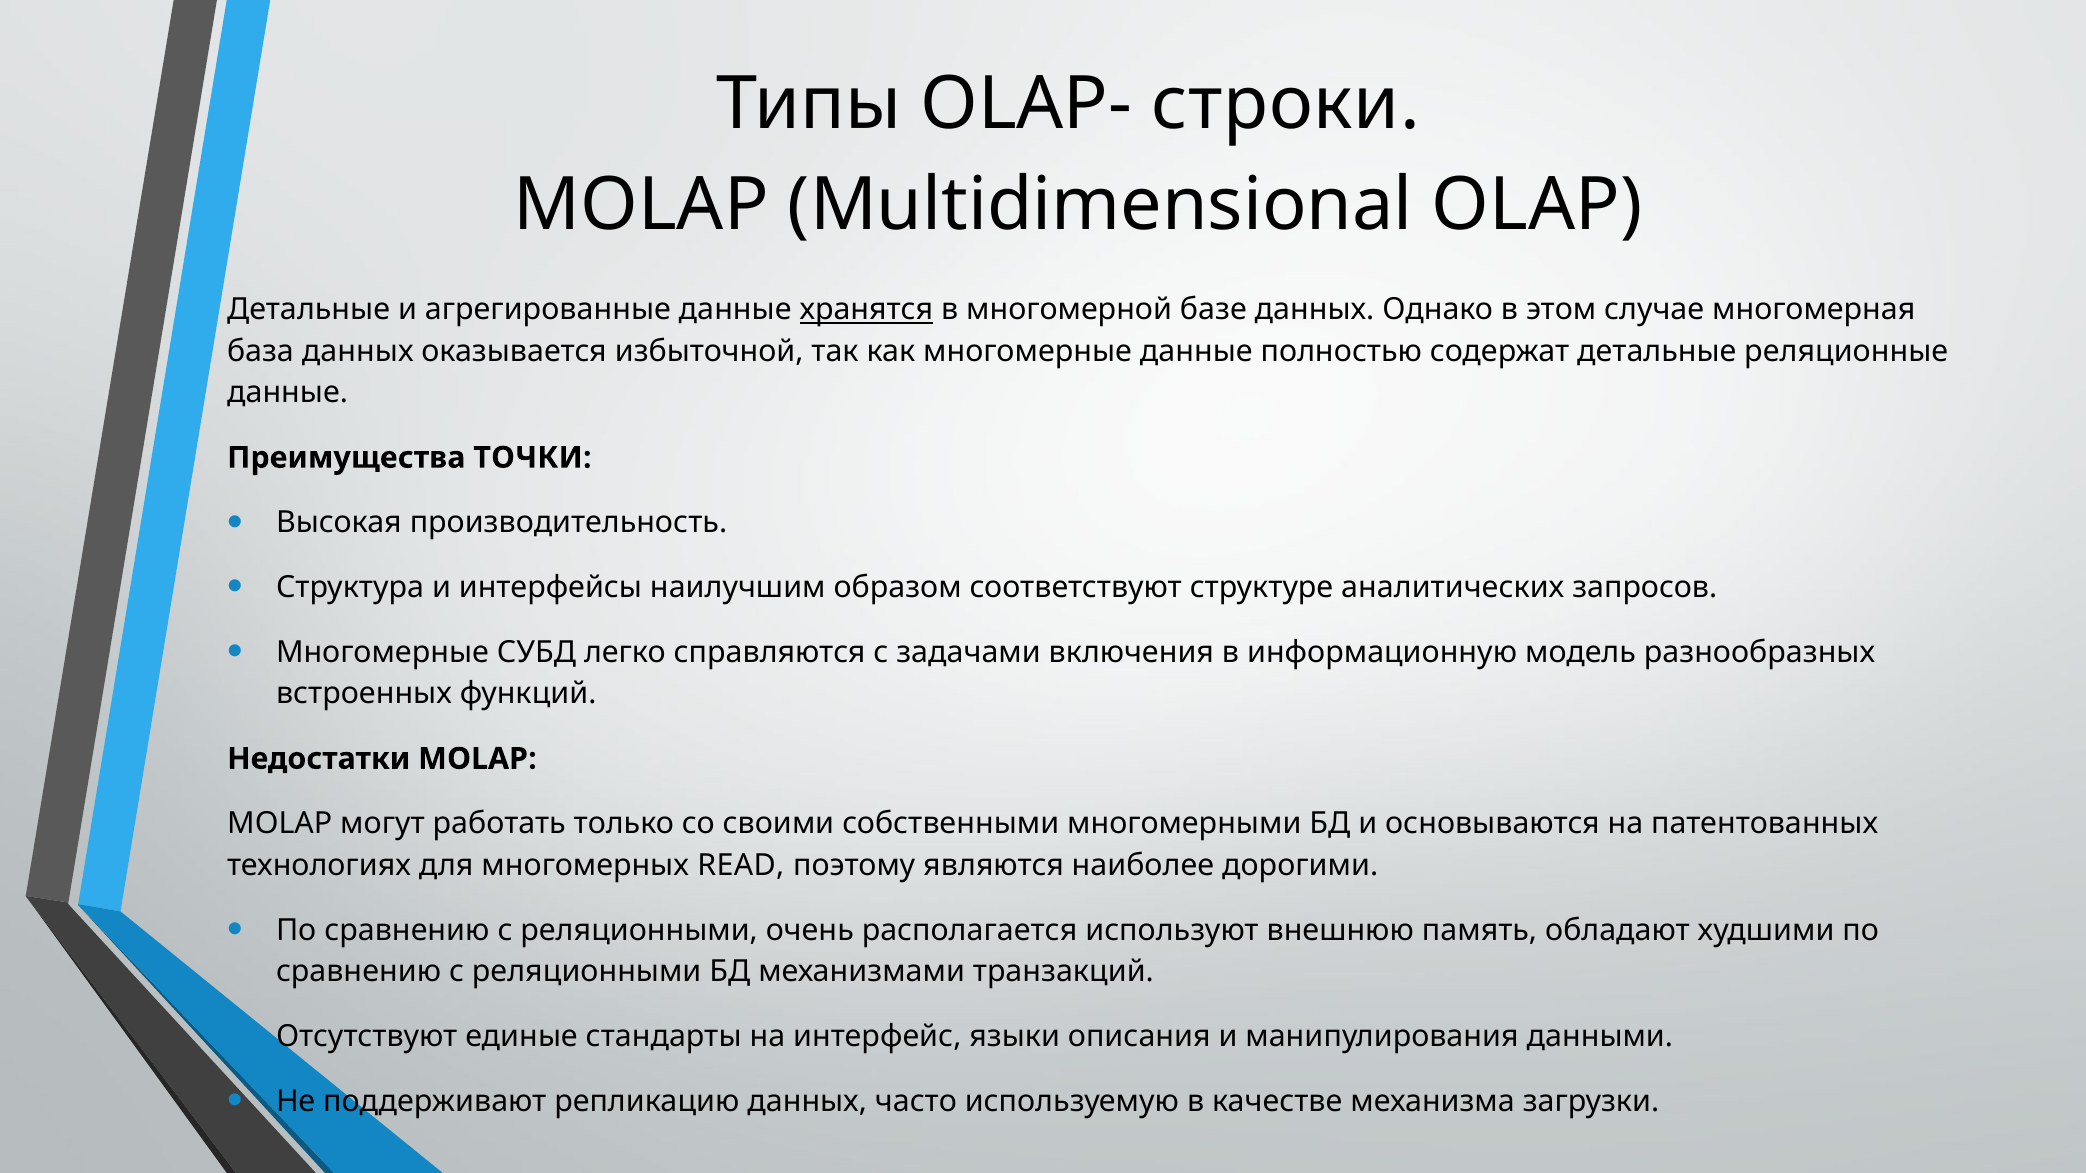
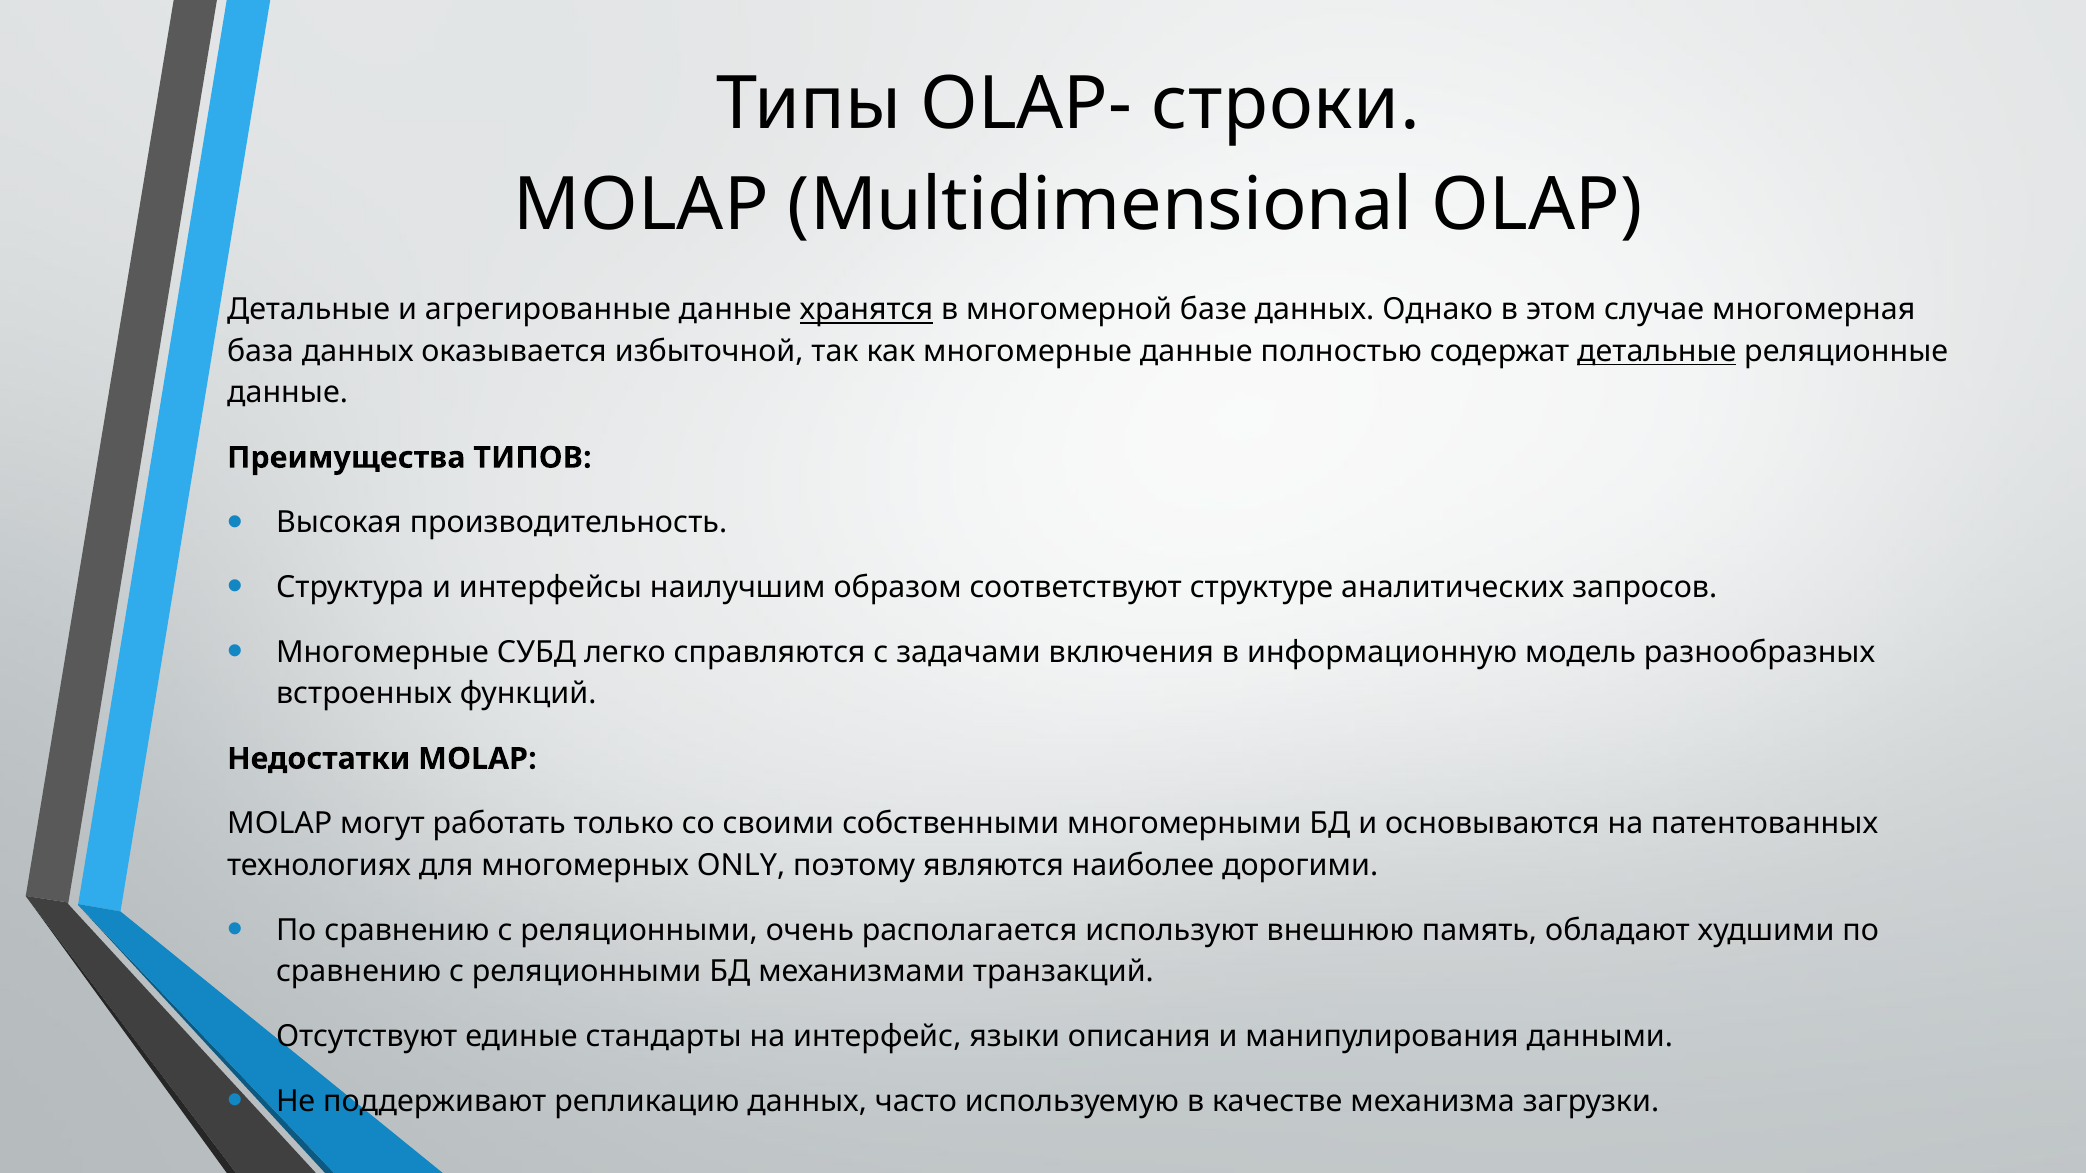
детальные at (1657, 351) underline: none -> present
ТОЧКИ: ТОЧКИ -> ТИПОВ
READ: READ -> ONLY
